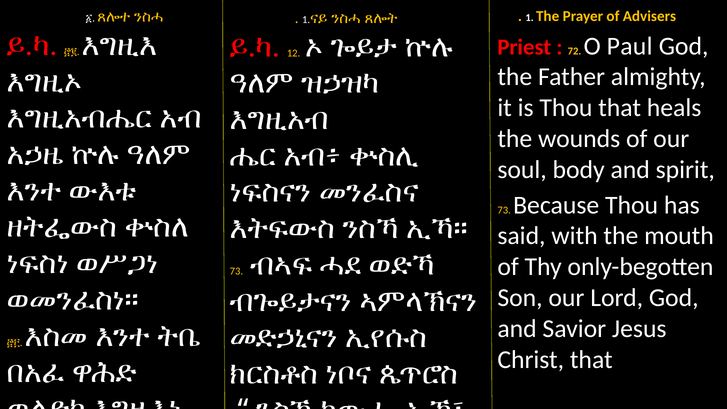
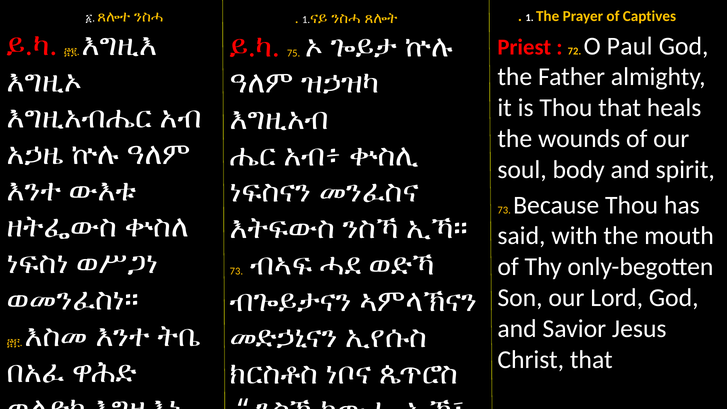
Advisers: Advisers -> Captives
12: 12 -> 75
